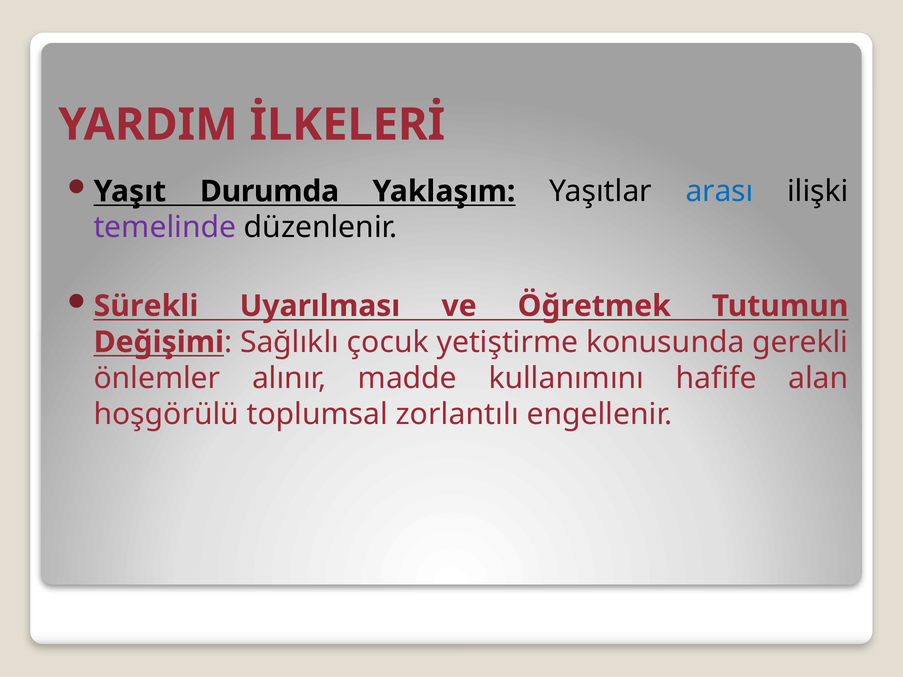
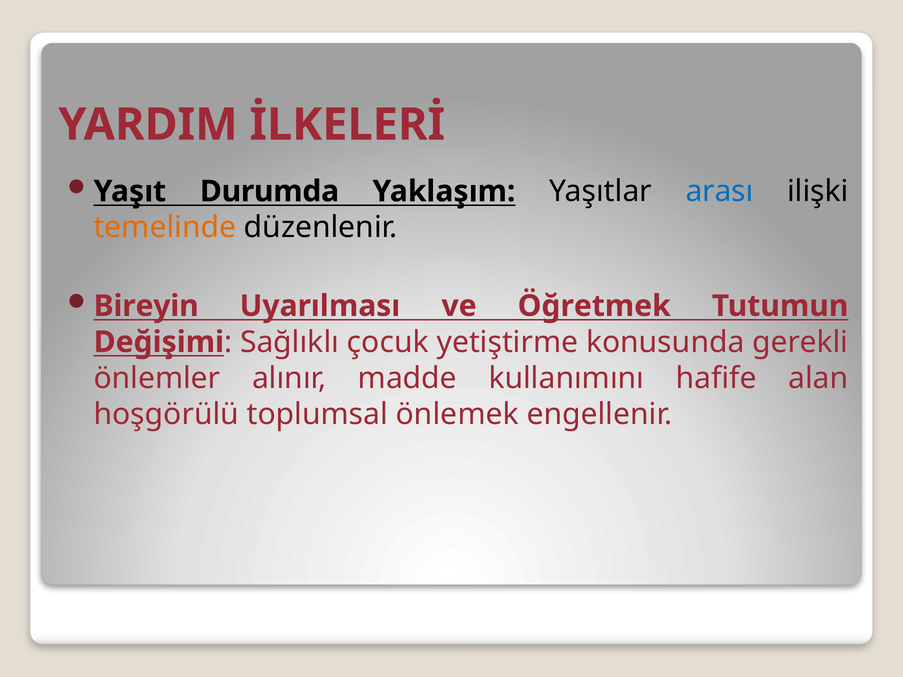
temelinde colour: purple -> orange
Sürekli: Sürekli -> Bireyin
zorlantılı: zorlantılı -> önlemek
